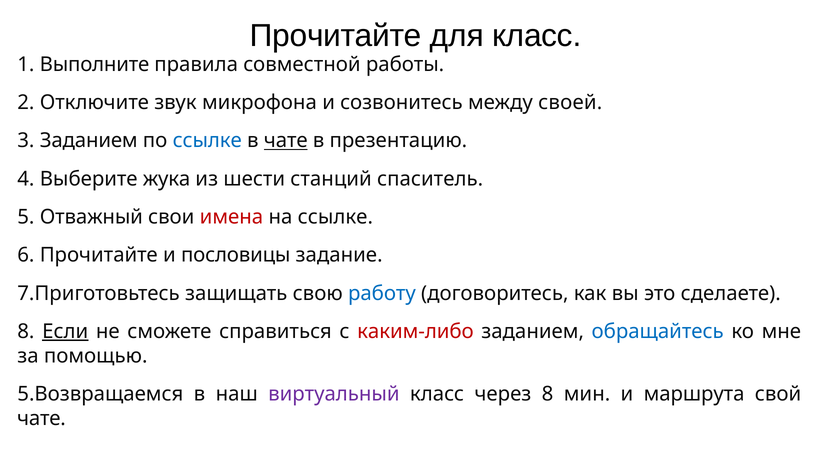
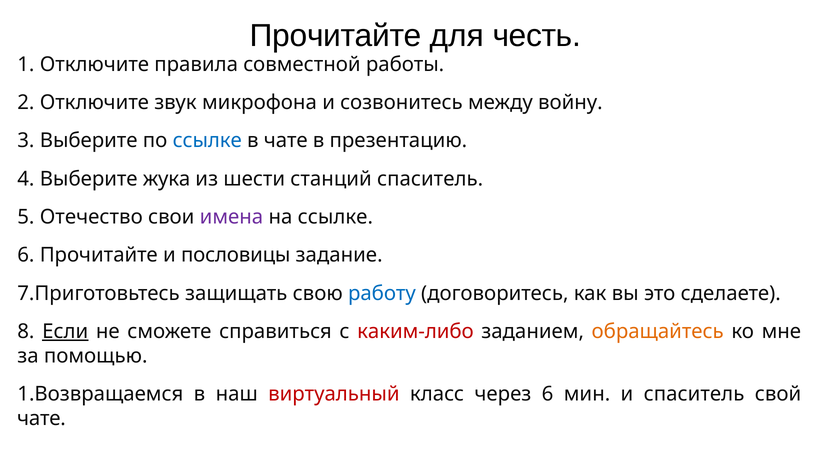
для класс: класс -> честь
1 Выполните: Выполните -> Отключите
своей: своей -> войну
3 Заданием: Заданием -> Выберите
чате at (286, 141) underline: present -> none
Отважный: Отважный -> Отечество
имена colour: red -> purple
обращайтесь colour: blue -> orange
5.Возвращаемся: 5.Возвращаемся -> 1.Возвращаемся
виртуальный colour: purple -> red
через 8: 8 -> 6
и маршрута: маршрута -> спаситель
